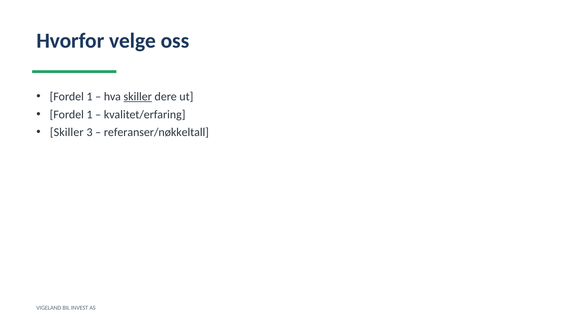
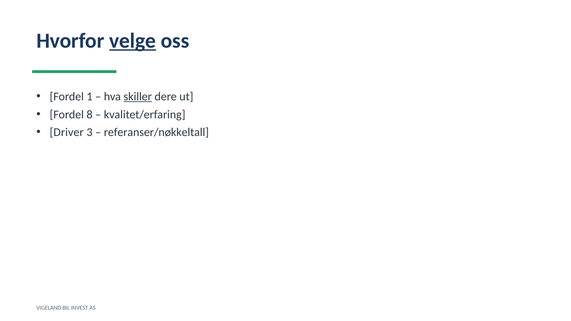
velge underline: none -> present
1 at (90, 115): 1 -> 8
Skiller at (67, 132): Skiller -> Driver
